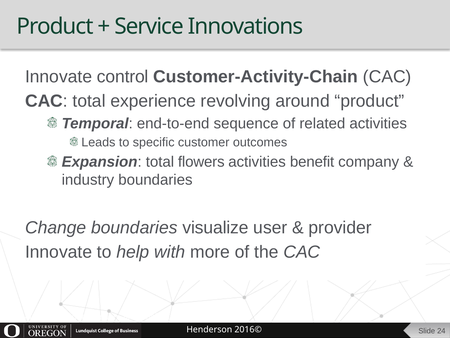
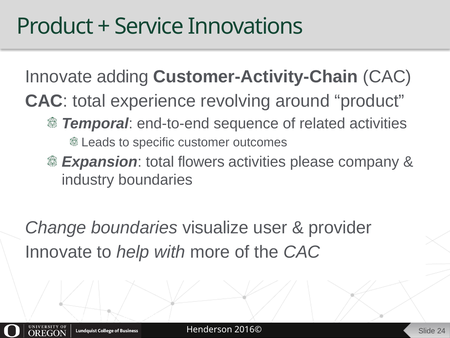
control: control -> adding
benefit: benefit -> please
